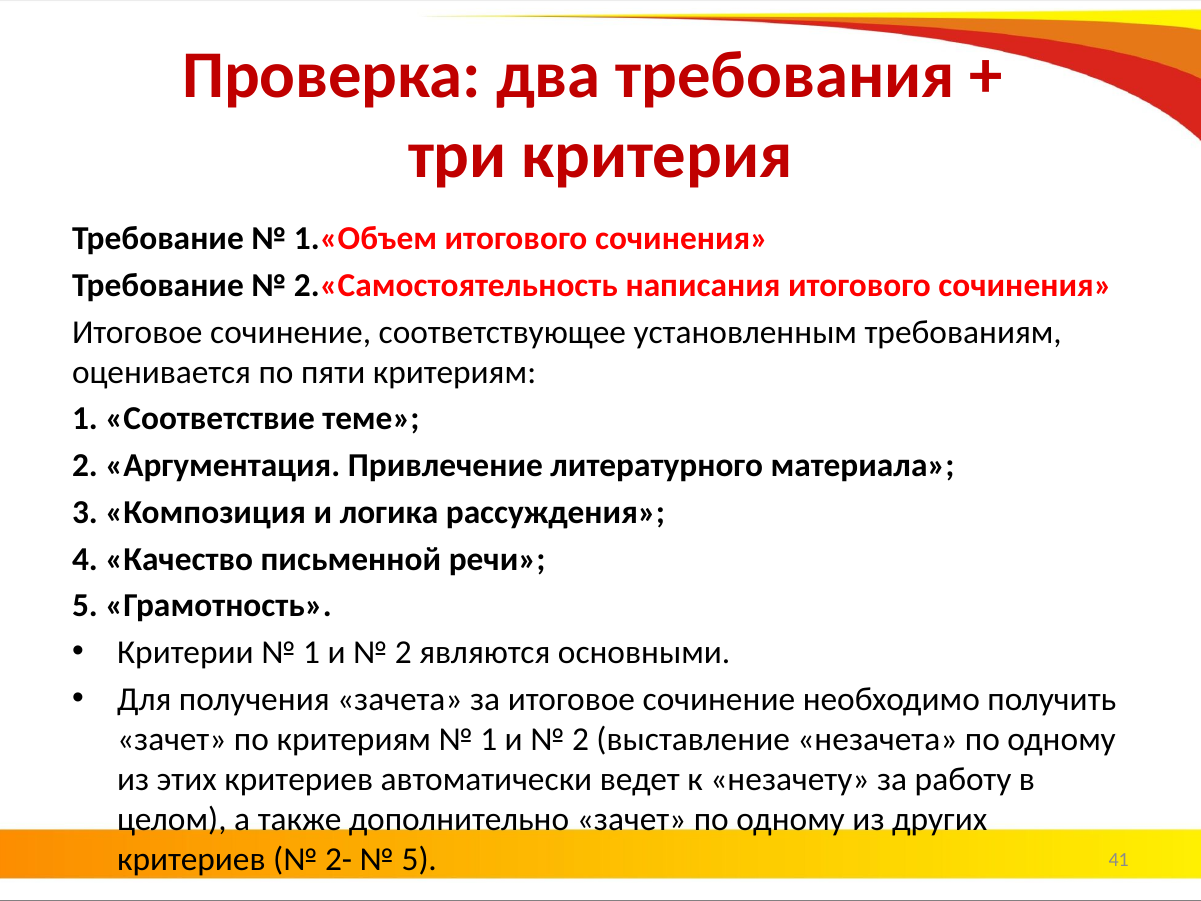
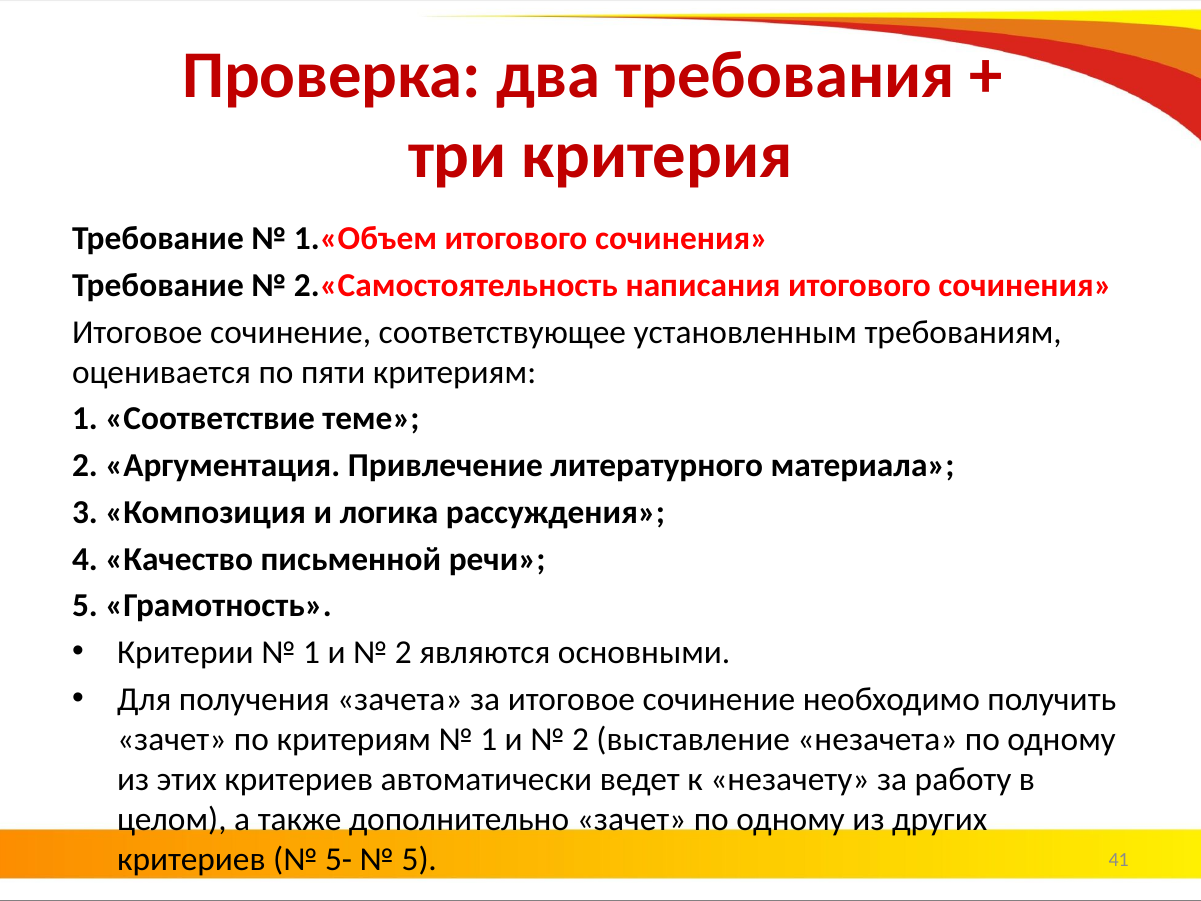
2-: 2- -> 5-
